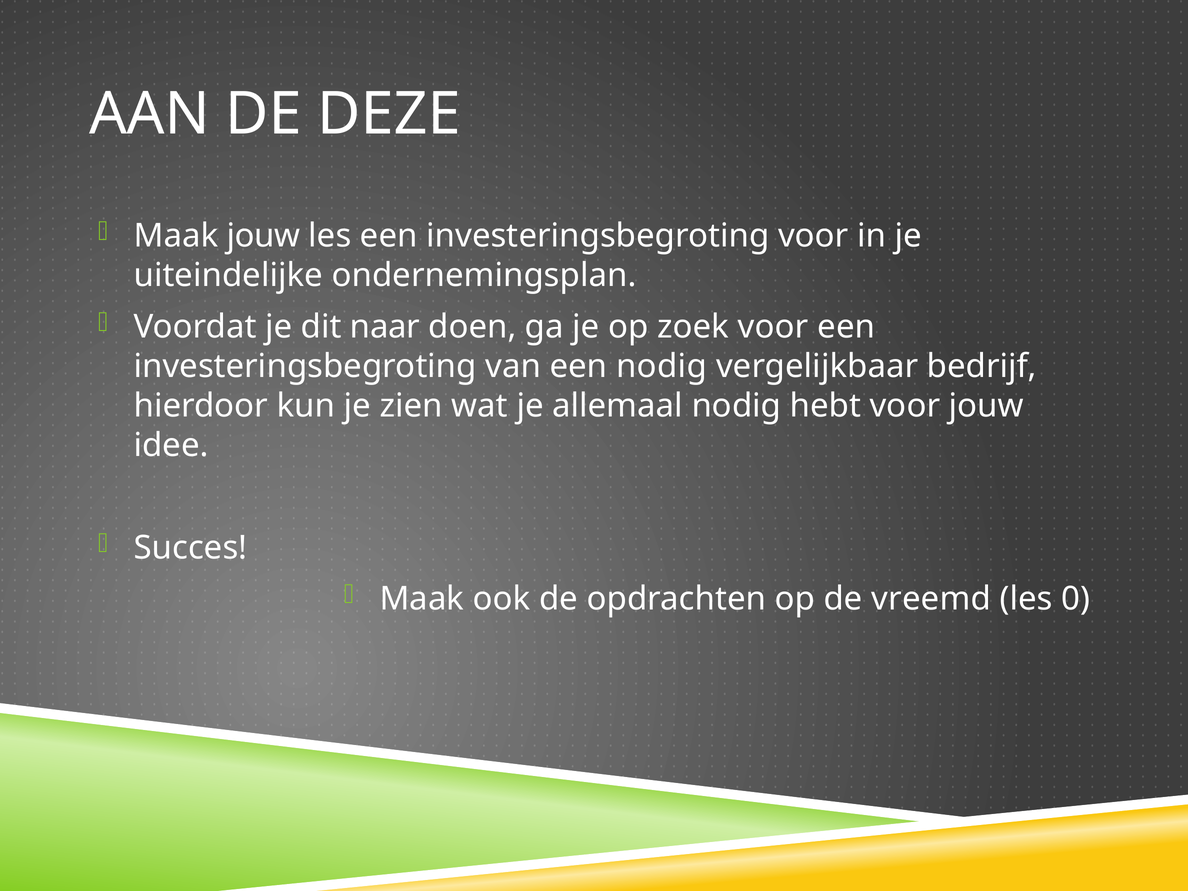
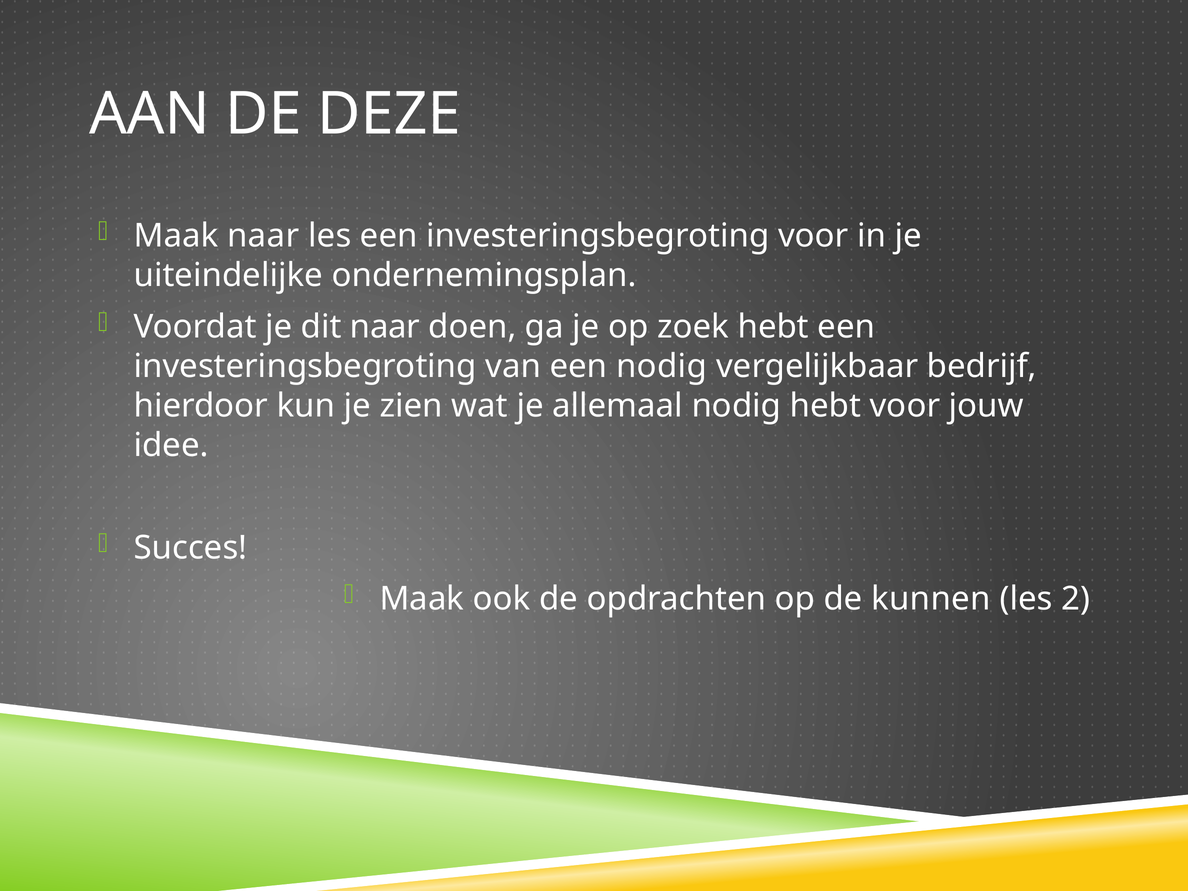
Maak jouw: jouw -> naar
zoek voor: voor -> hebt
vreemd: vreemd -> kunnen
0: 0 -> 2
